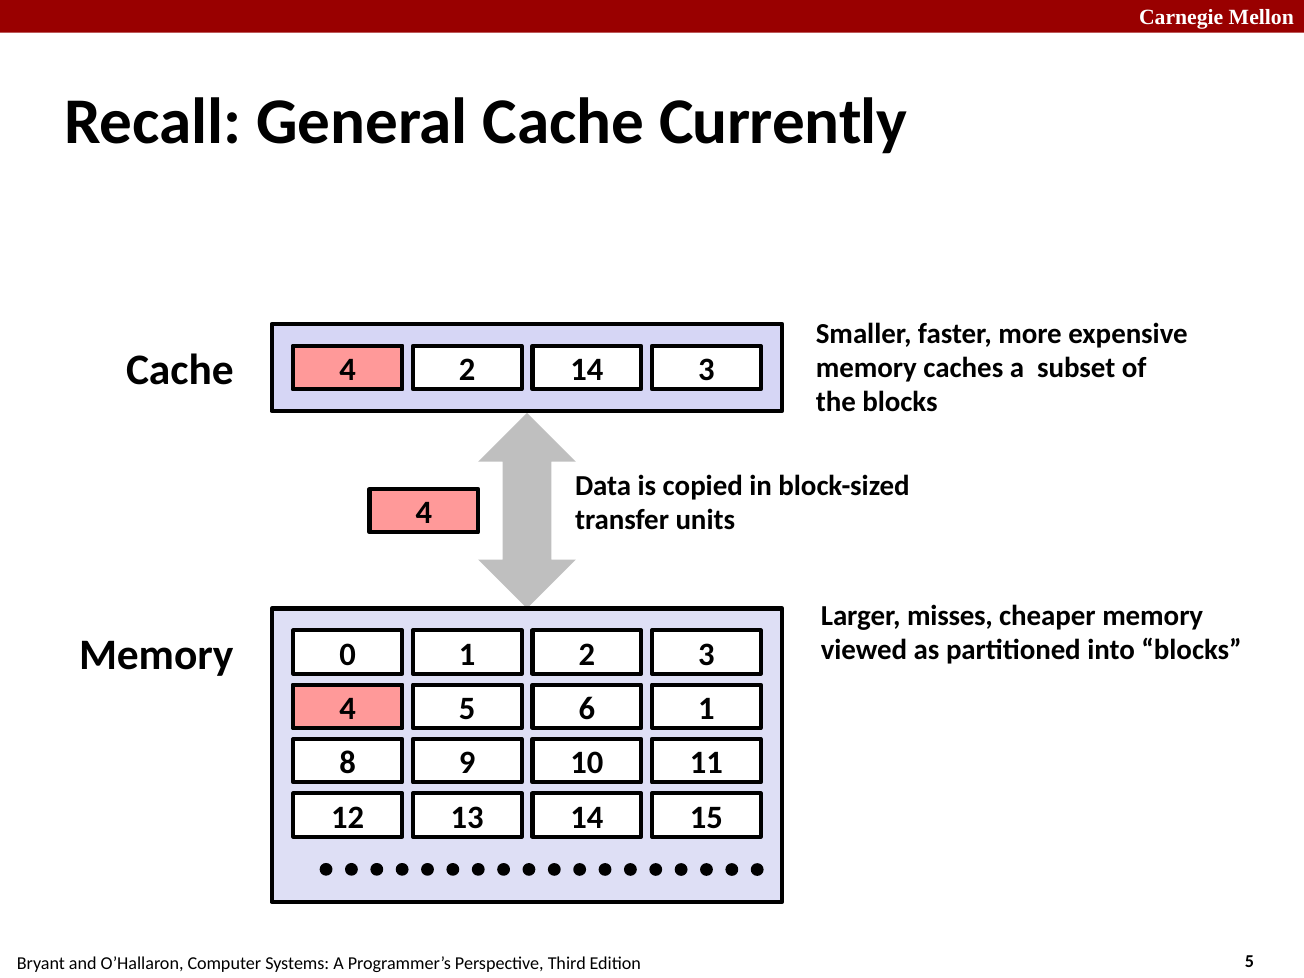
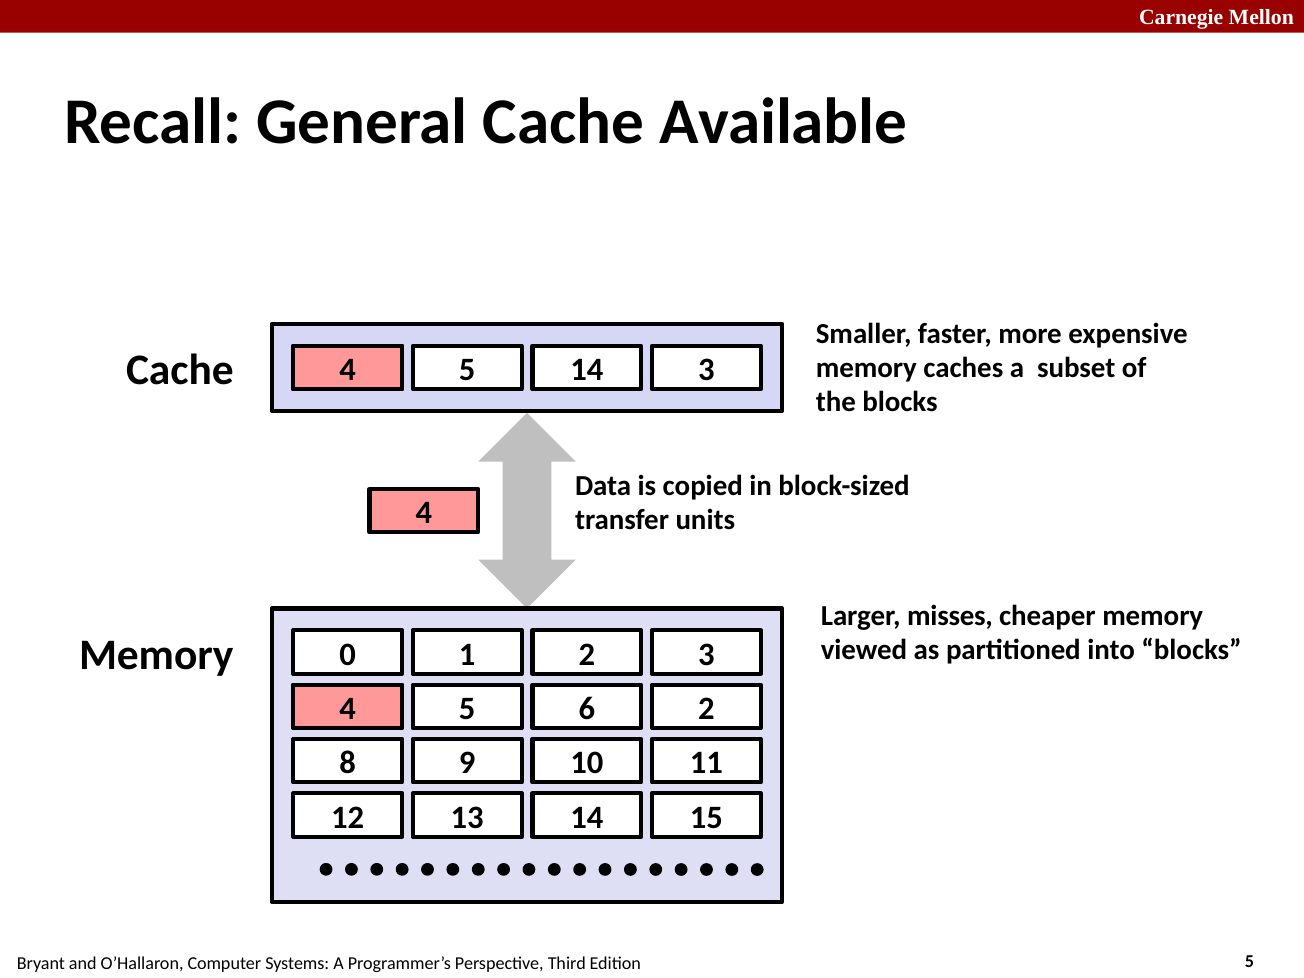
Currently: Currently -> Available
2 at (467, 370): 2 -> 5
6 1: 1 -> 2
